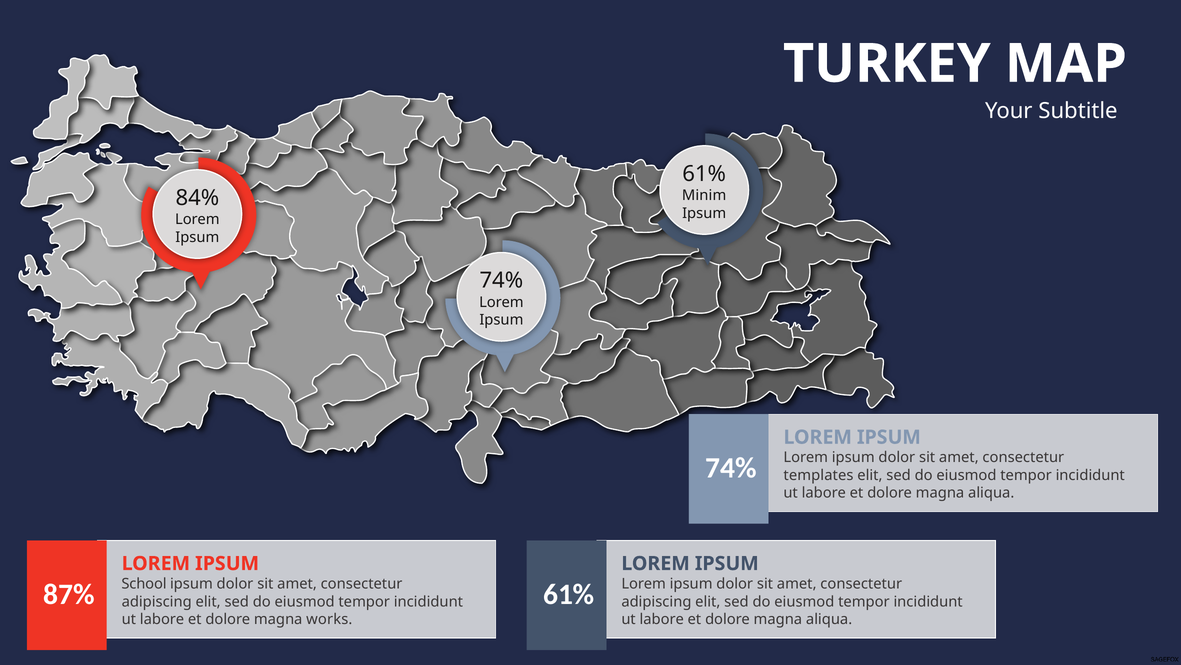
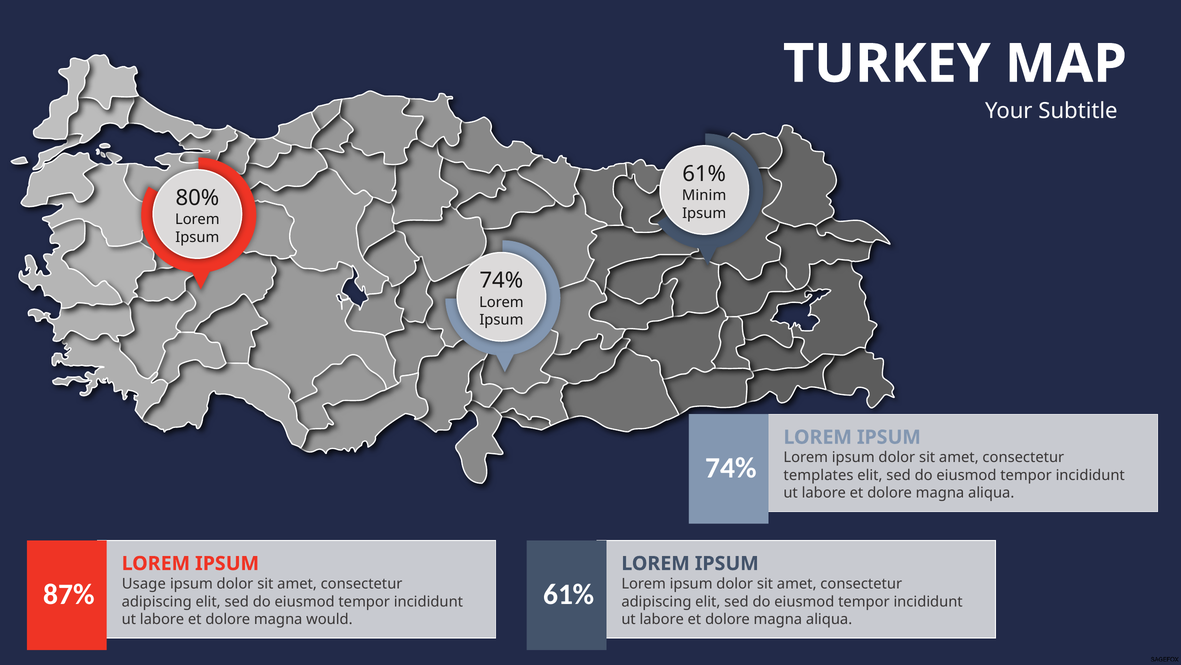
84%: 84% -> 80%
School: School -> Usage
works: works -> would
